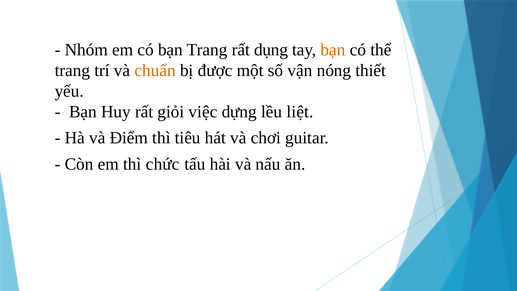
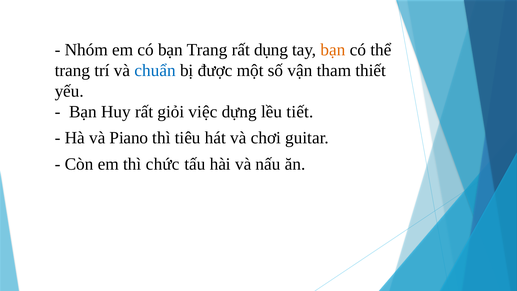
chuẩn colour: orange -> blue
nóng: nóng -> tham
liệt: liệt -> tiết
Điểm: Điểm -> Piano
